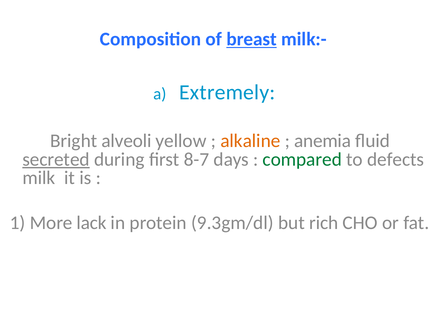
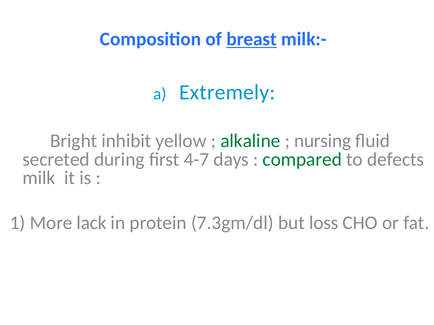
alveoli: alveoli -> inhibit
alkaline colour: orange -> green
anemia: anemia -> nursing
secreted underline: present -> none
8-7: 8-7 -> 4-7
9.3gm/dl: 9.3gm/dl -> 7.3gm/dl
rich: rich -> loss
